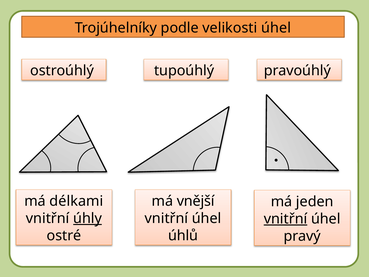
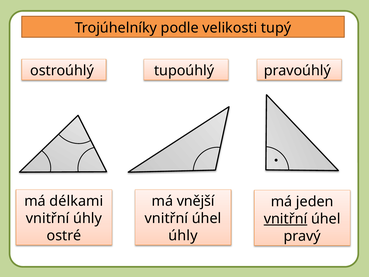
velikosti úhel: úhel -> tupý
úhly at (88, 218) underline: present -> none
úhlů at (183, 235): úhlů -> úhly
